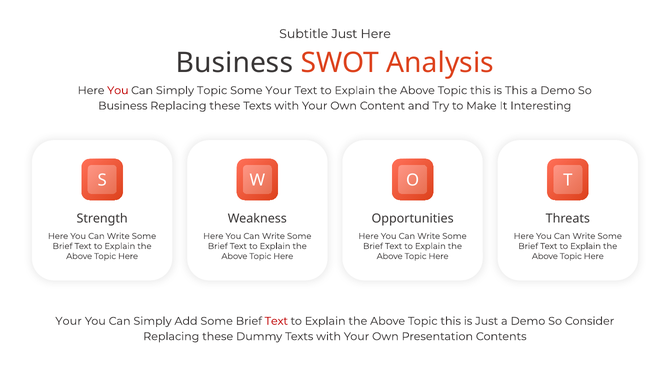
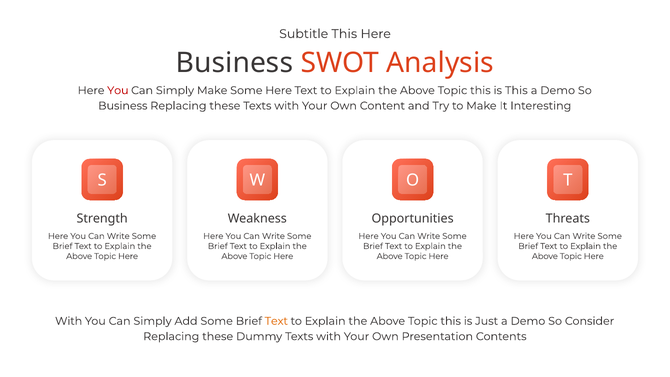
Subtitle Just: Just -> This
Simply Topic: Topic -> Make
Some Your: Your -> Here
Your at (69, 321): Your -> With
Text at (276, 321) colour: red -> orange
